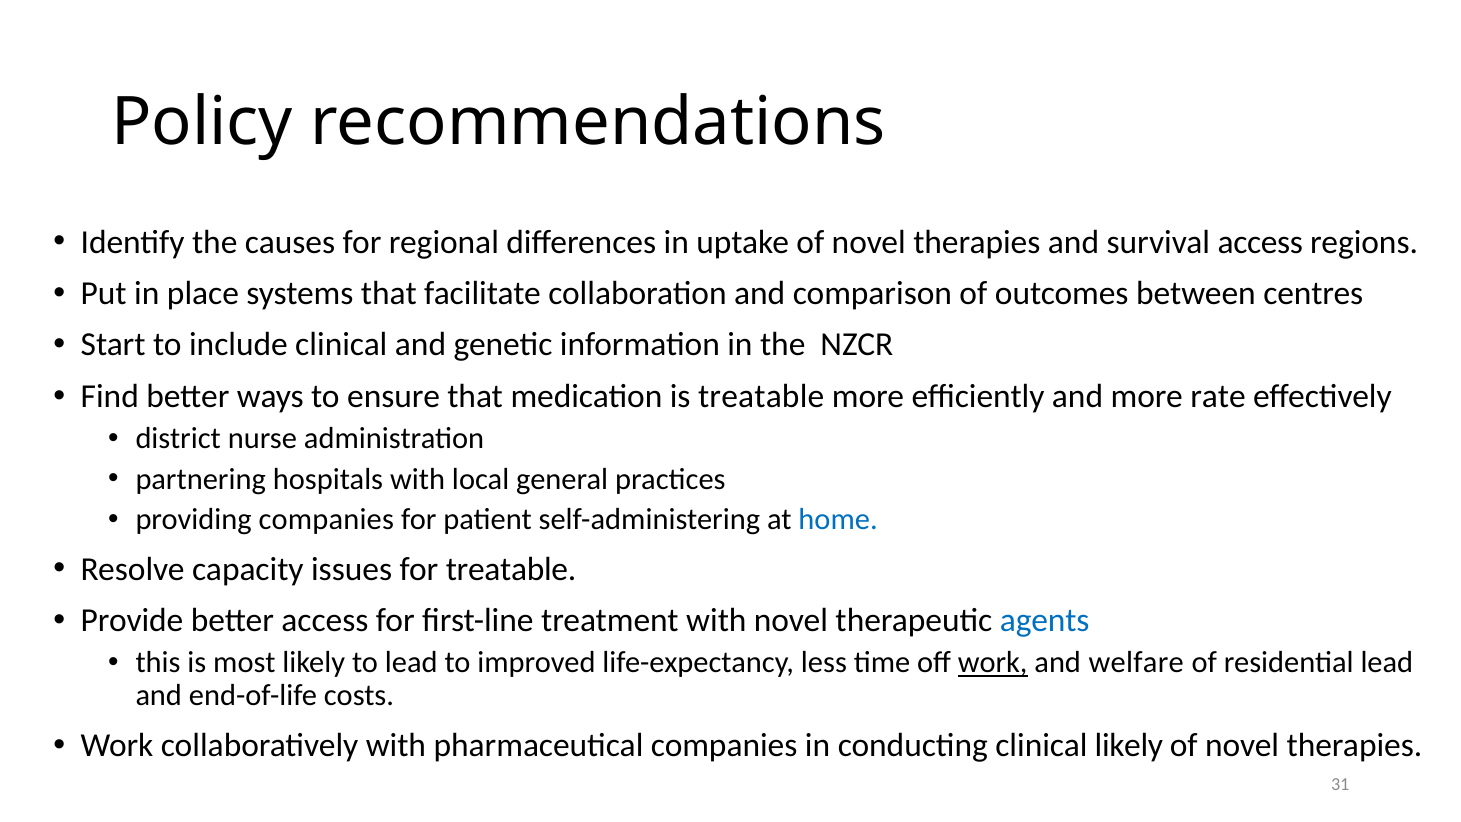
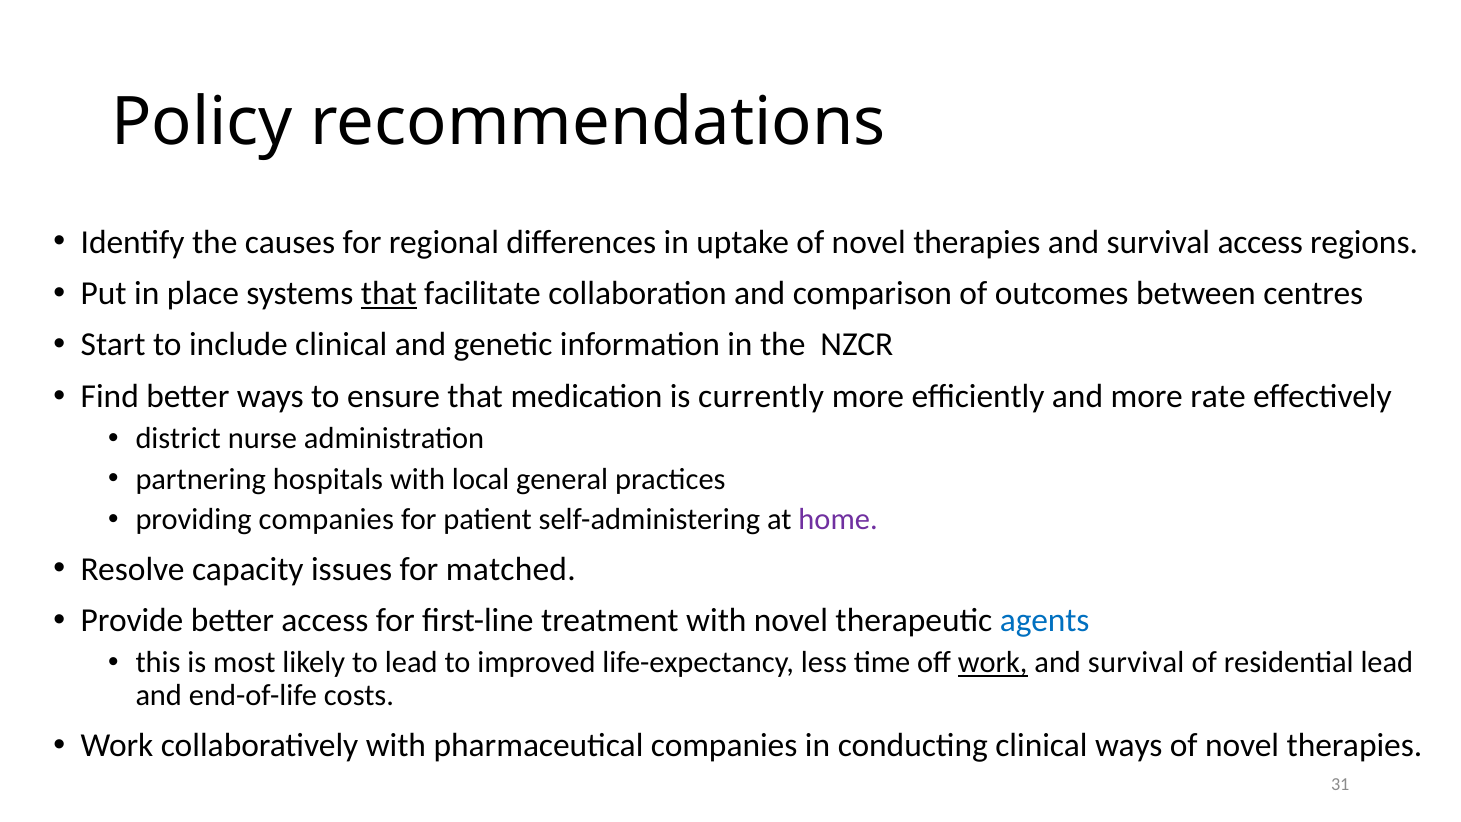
that at (389, 293) underline: none -> present
is treatable: treatable -> currently
home colour: blue -> purple
for treatable: treatable -> matched
welfare at (1136, 663): welfare -> survival
clinical likely: likely -> ways
